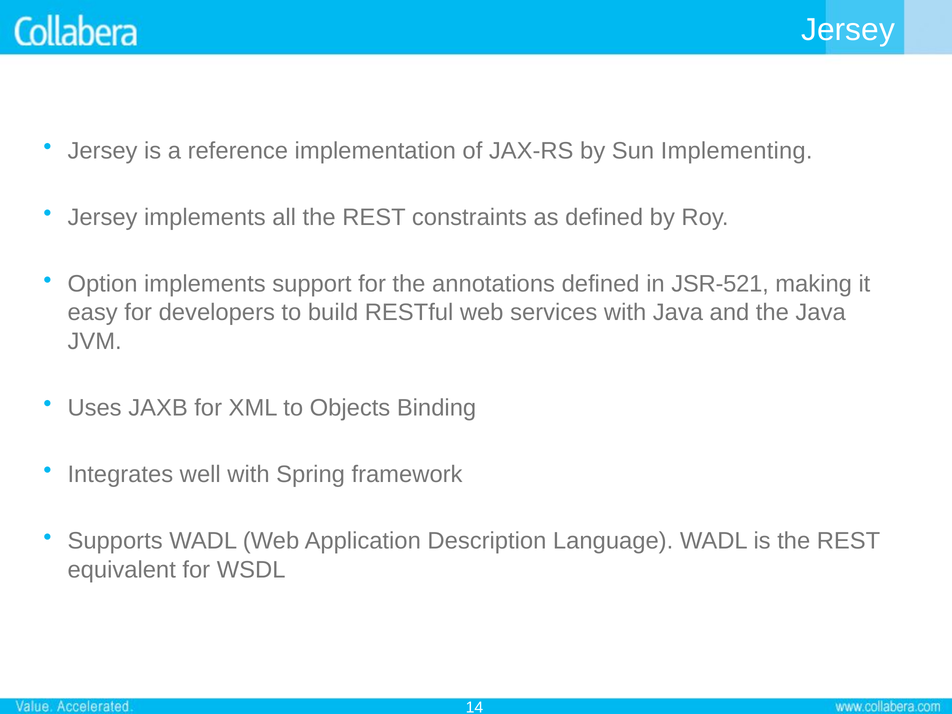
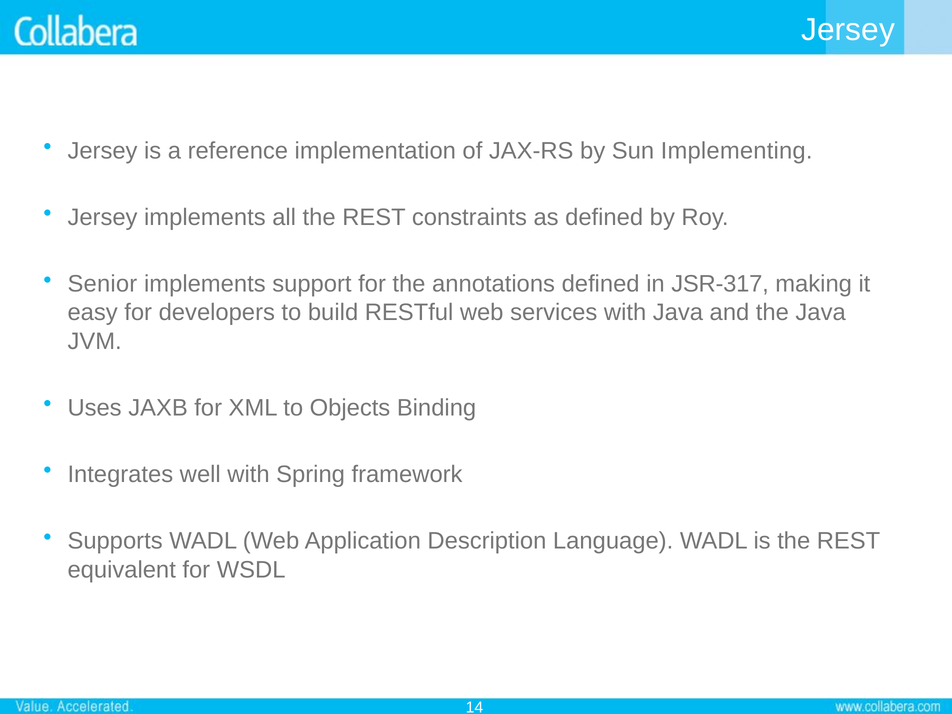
Option: Option -> Senior
JSR-521: JSR-521 -> JSR-317
